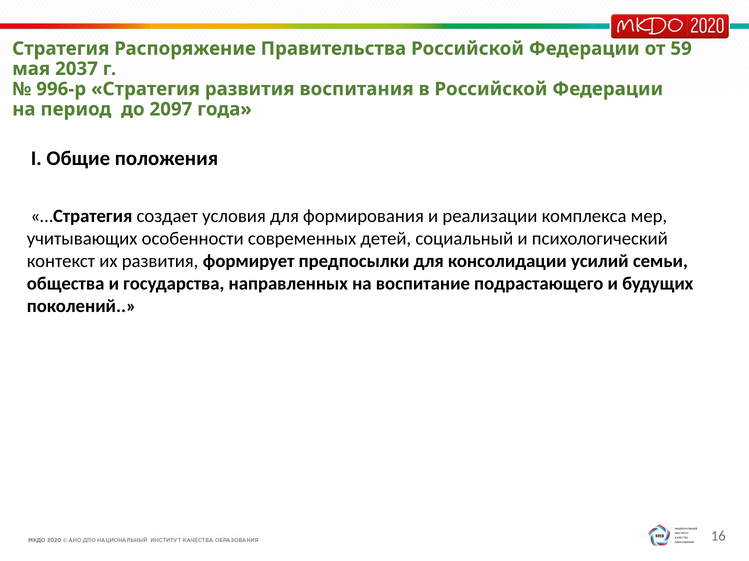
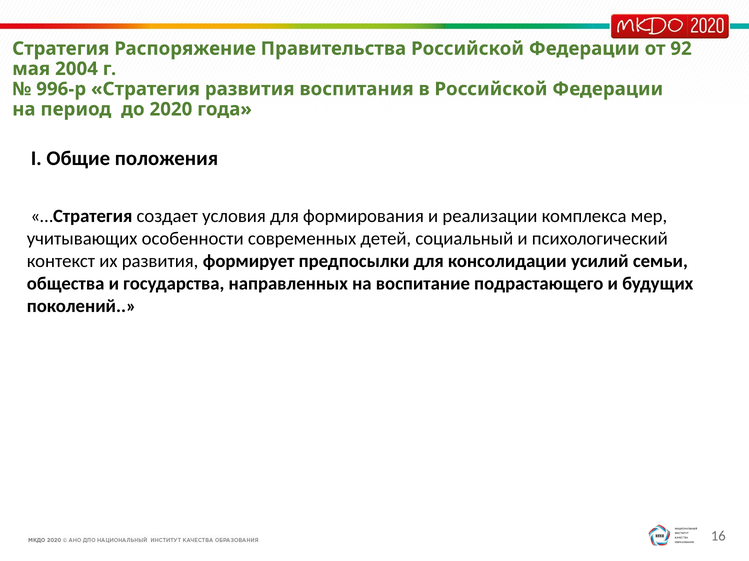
59: 59 -> 92
2037: 2037 -> 2004
2097: 2097 -> 2020
